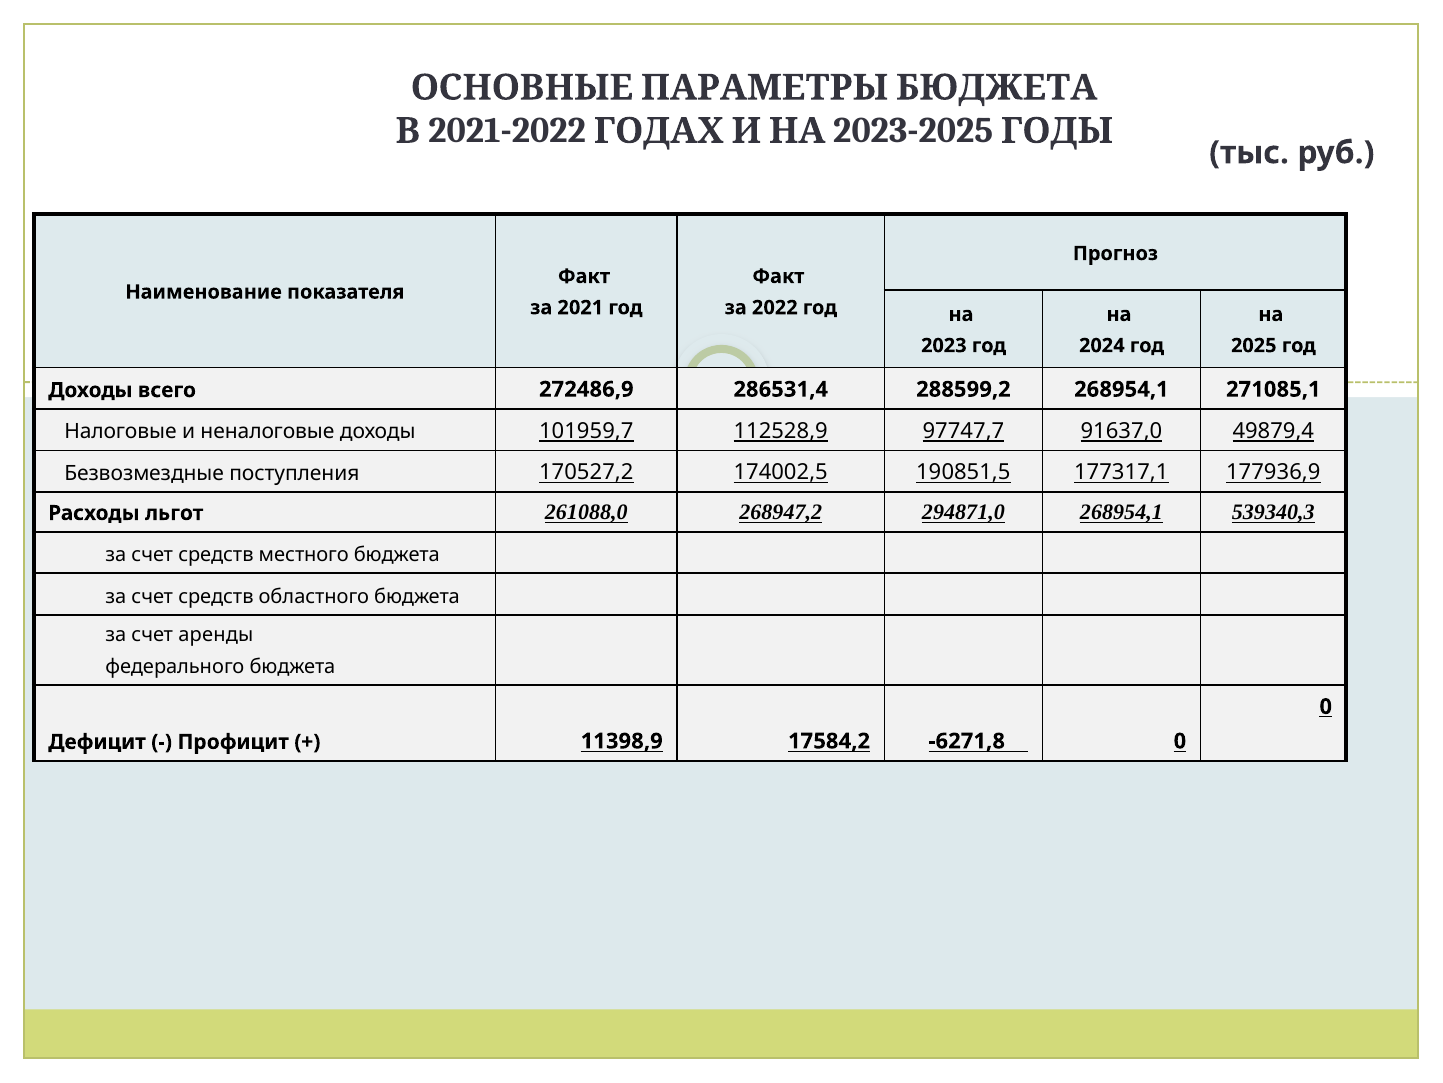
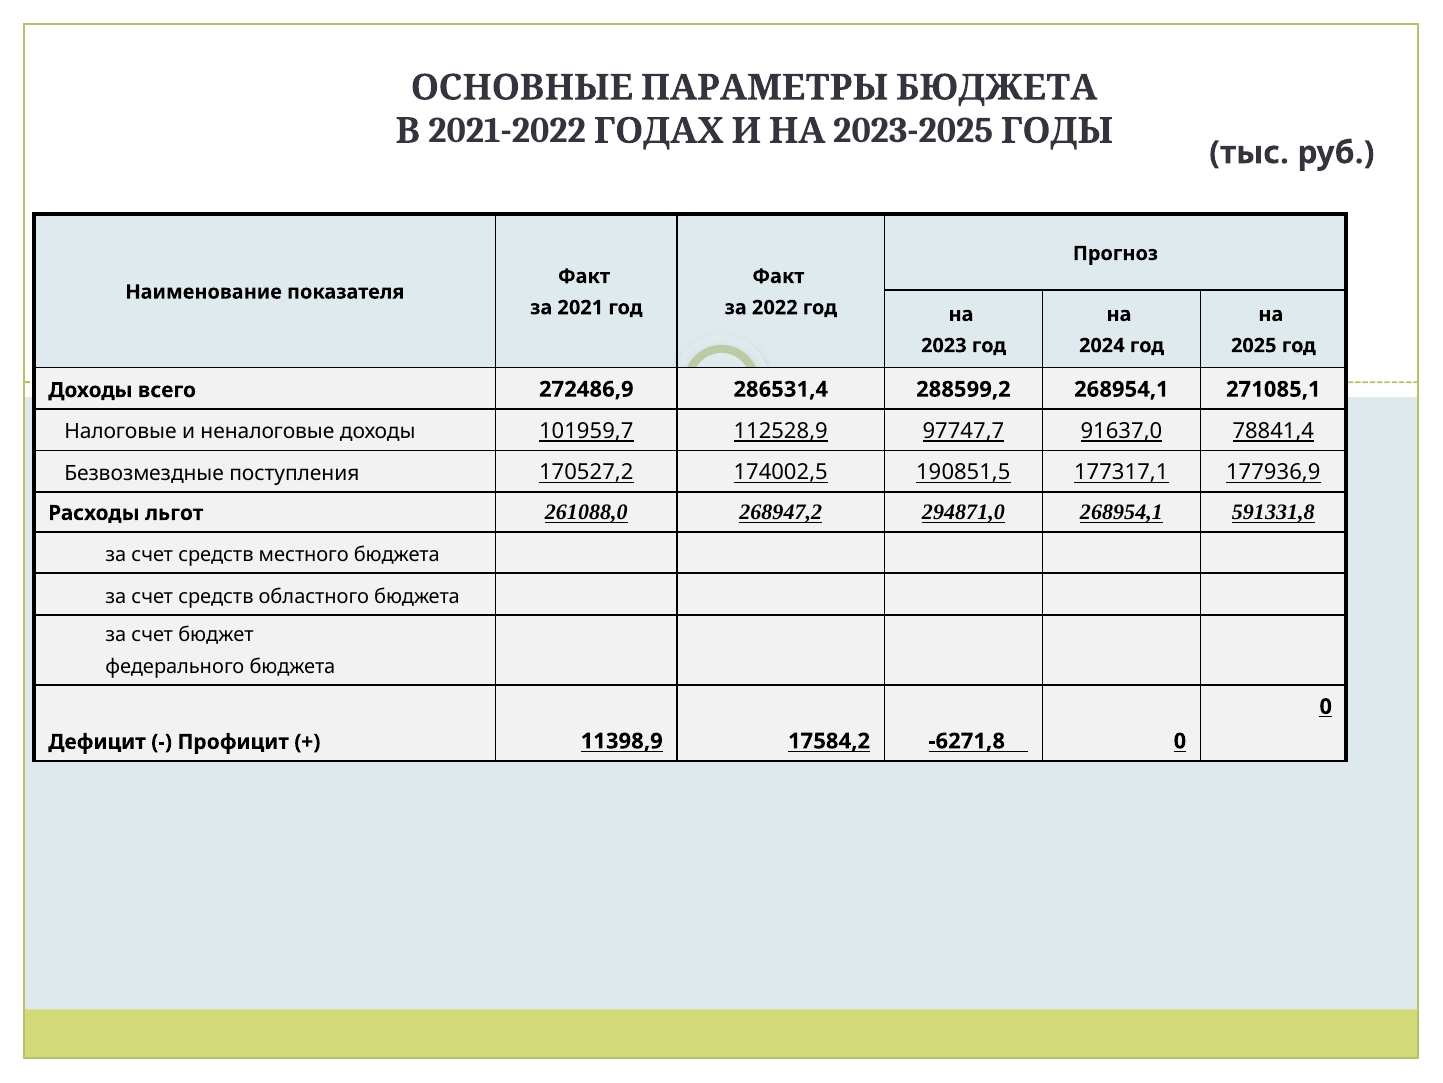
49879,4: 49879,4 -> 78841,4
539340,3: 539340,3 -> 591331,8
аренды: аренды -> бюджет
